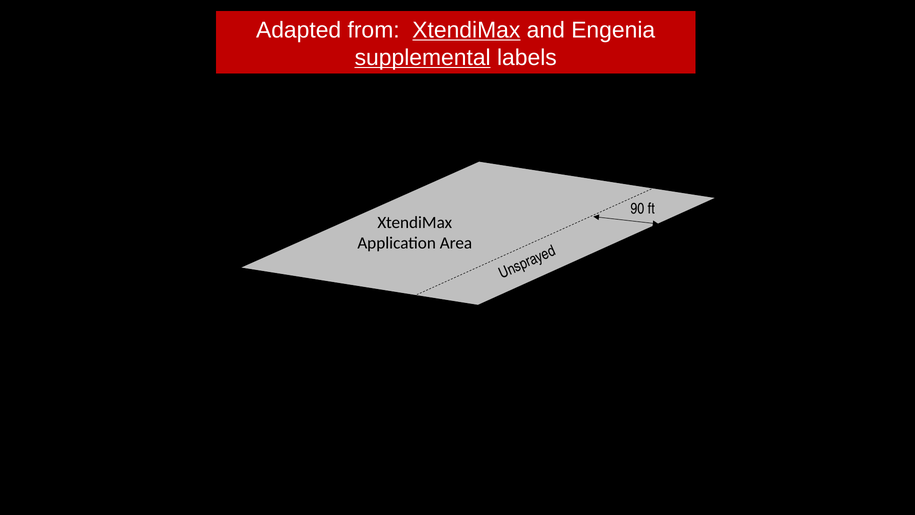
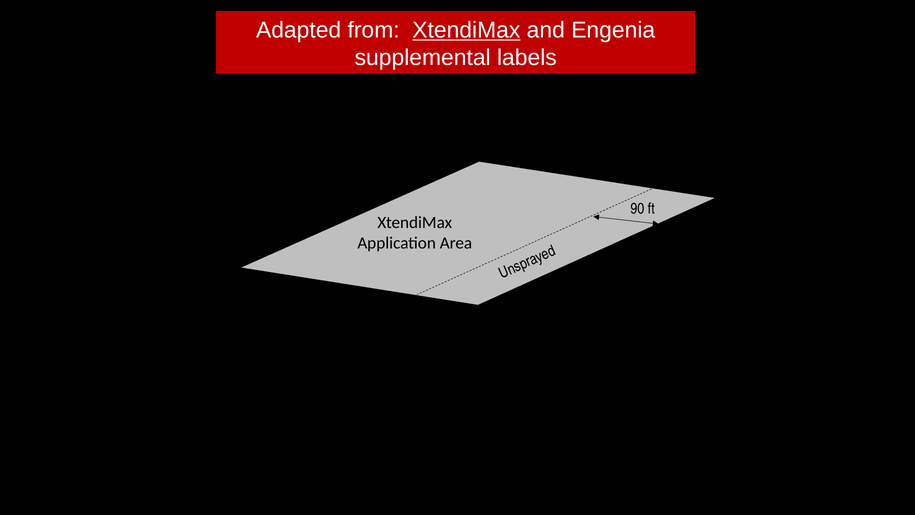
supplemental underline: present -> none
